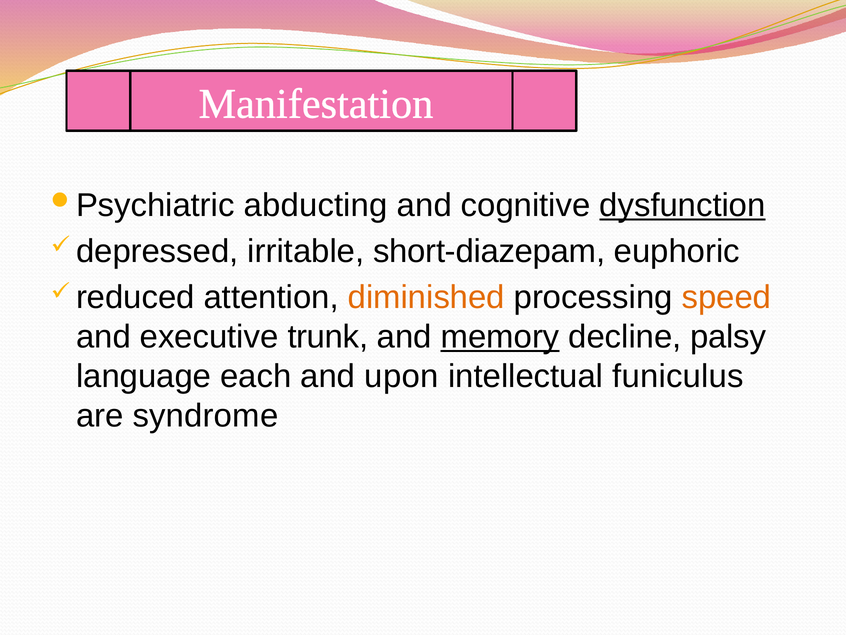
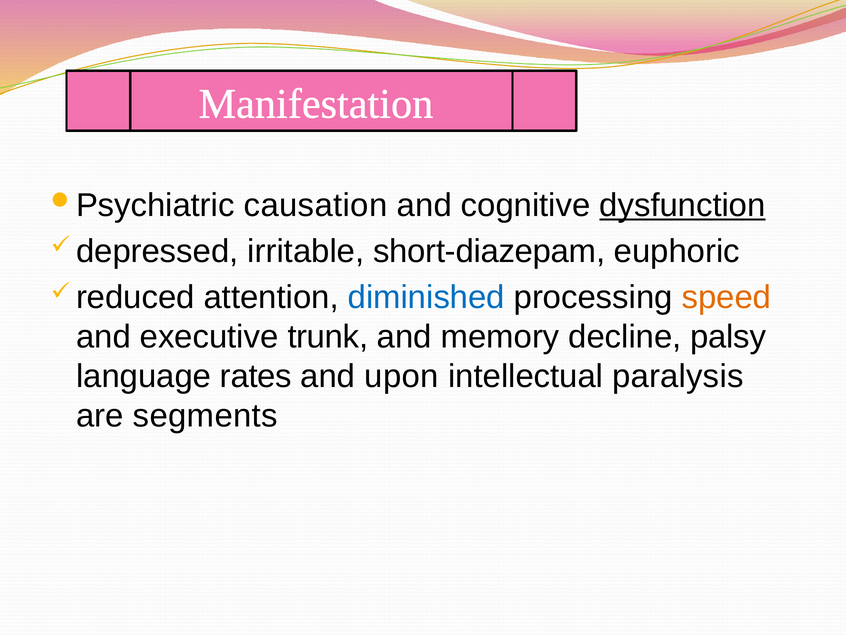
abducting: abducting -> causation
diminished colour: orange -> blue
memory underline: present -> none
each: each -> rates
funiculus: funiculus -> paralysis
syndrome: syndrome -> segments
